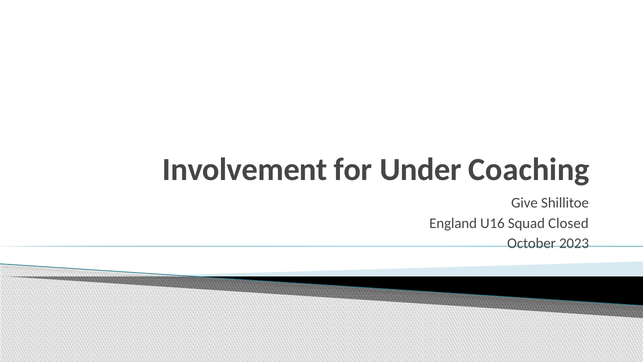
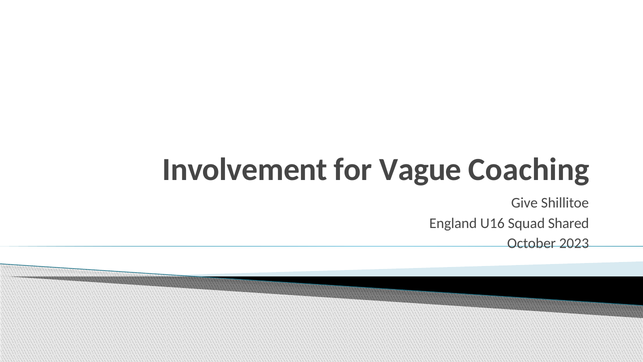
Under: Under -> Vague
Closed: Closed -> Shared
